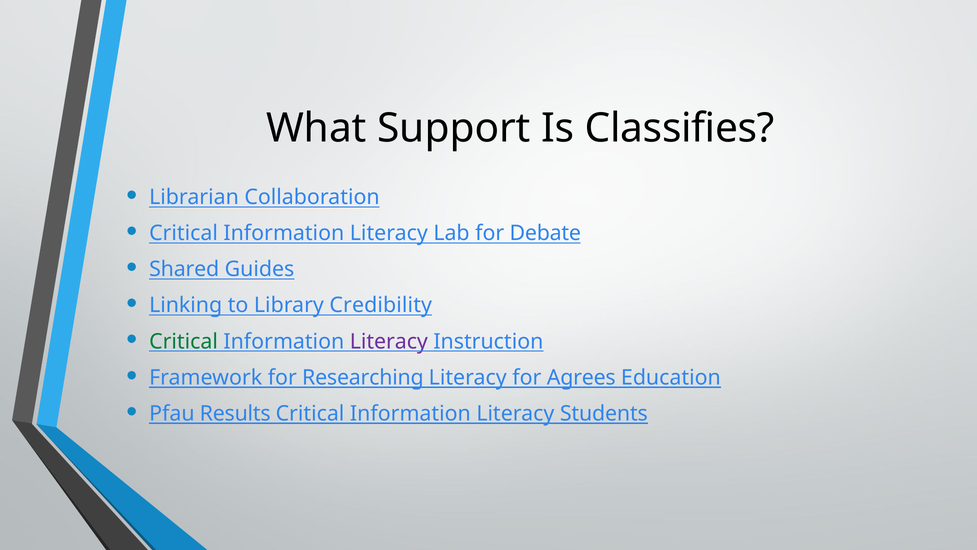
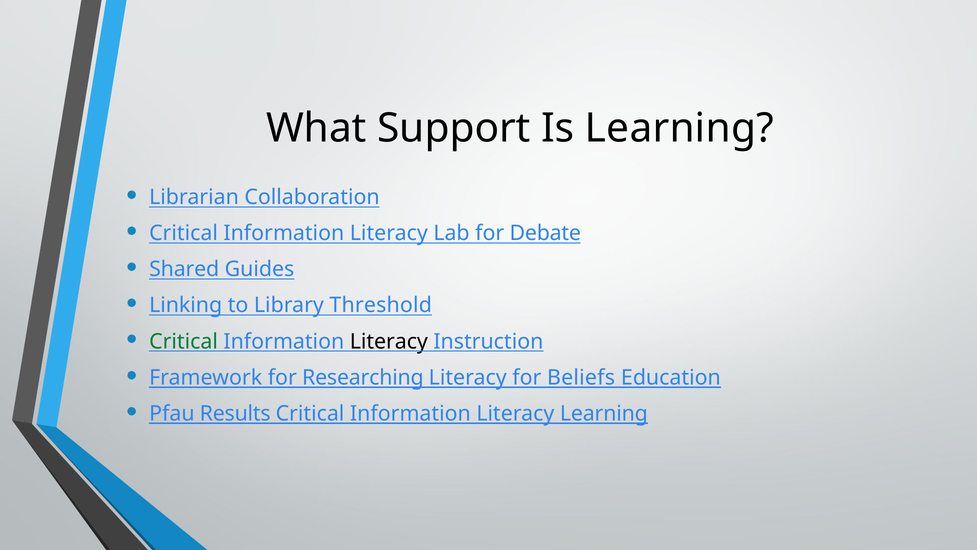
Is Classifies: Classifies -> Learning
Credibility: Credibility -> Threshold
Literacy at (389, 341) colour: purple -> black
Agrees: Agrees -> Beliefs
Literacy Students: Students -> Learning
